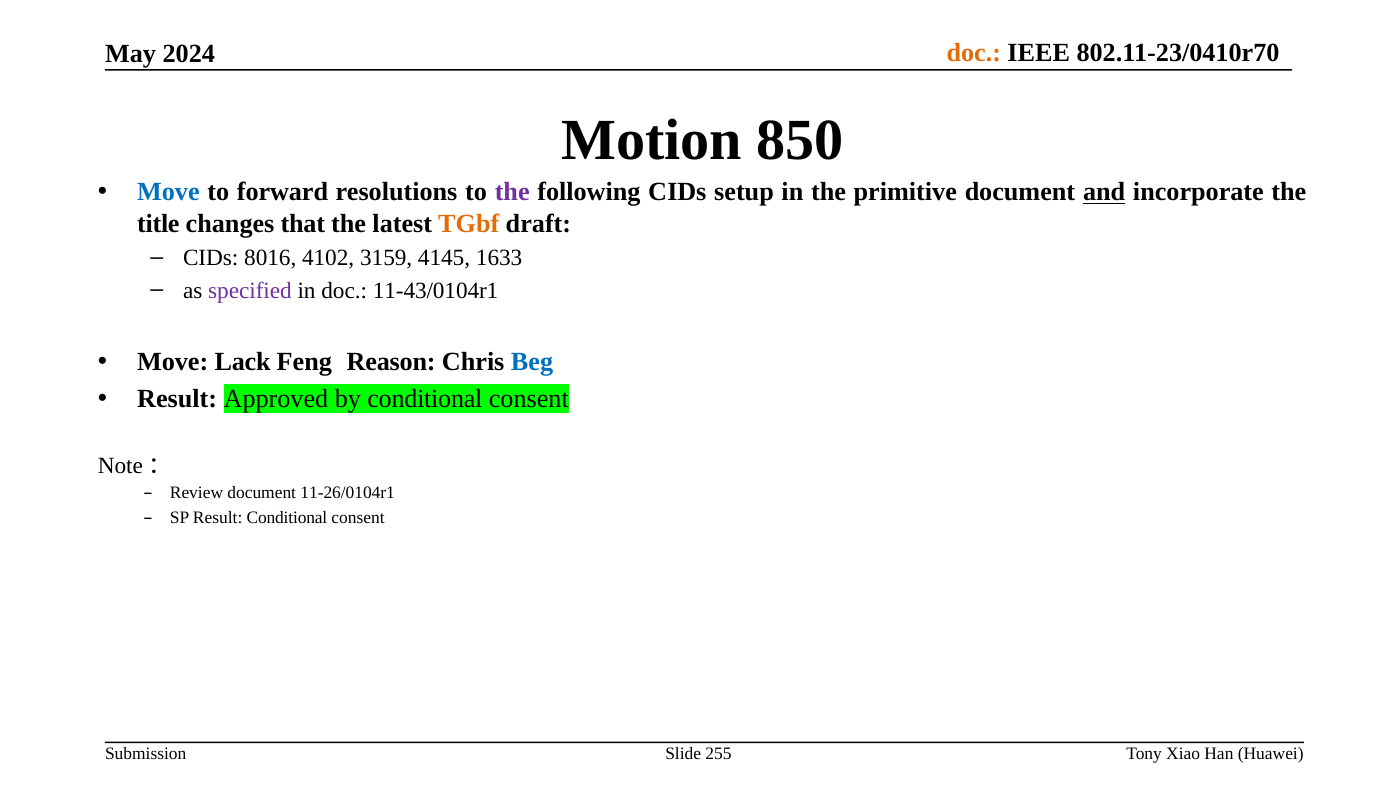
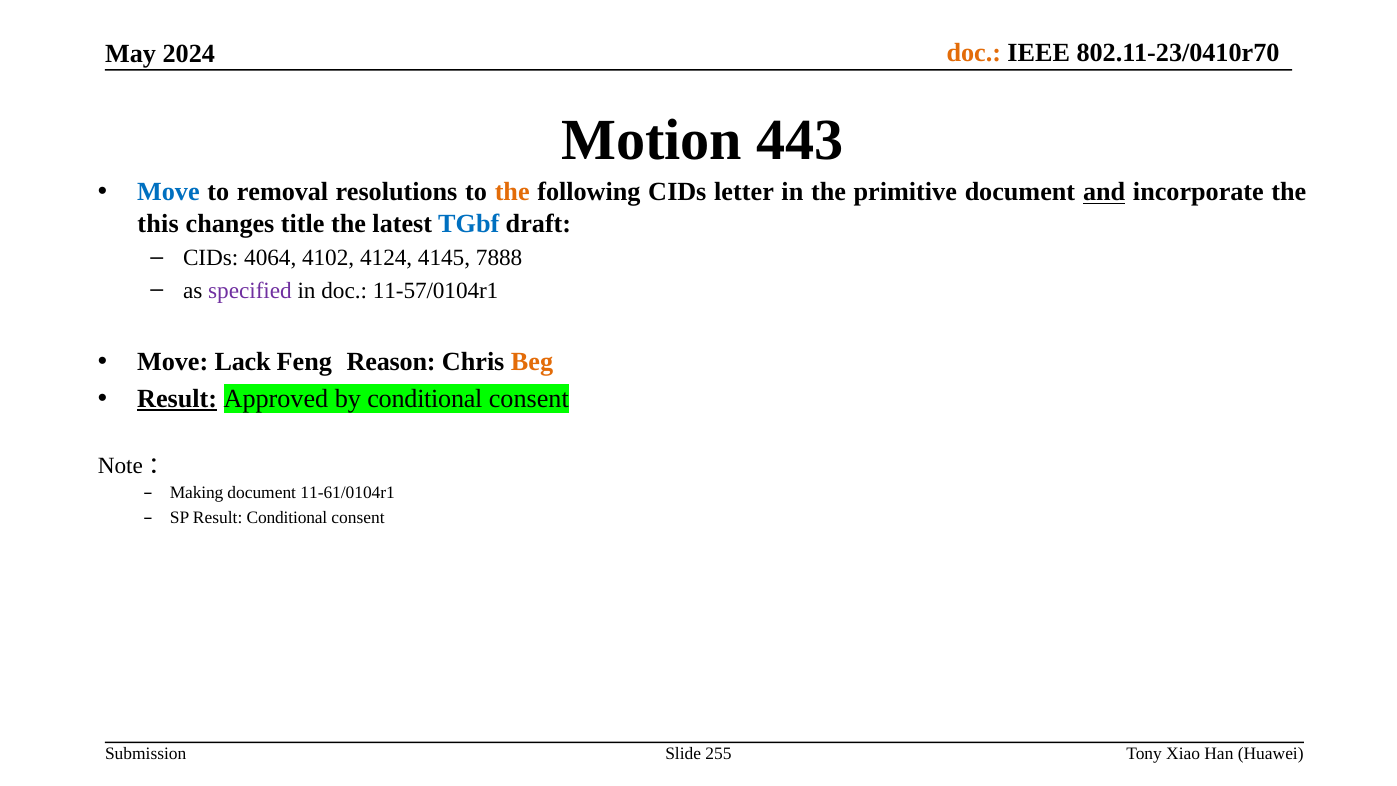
850: 850 -> 443
forward: forward -> removal
the at (512, 192) colour: purple -> orange
setup: setup -> letter
title: title -> this
that: that -> title
TGbf colour: orange -> blue
8016: 8016 -> 4064
3159: 3159 -> 4124
1633: 1633 -> 7888
11-43/0104r1: 11-43/0104r1 -> 11-57/0104r1
Beg colour: blue -> orange
Result at (177, 399) underline: none -> present
Review: Review -> Making
11-26/0104r1: 11-26/0104r1 -> 11-61/0104r1
